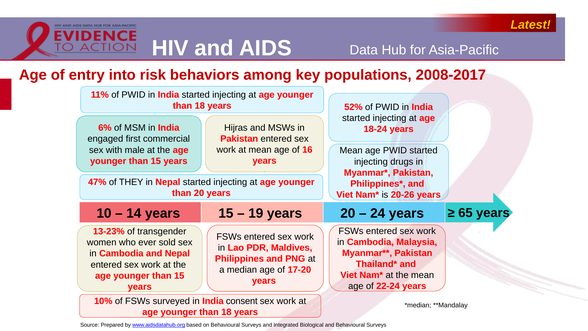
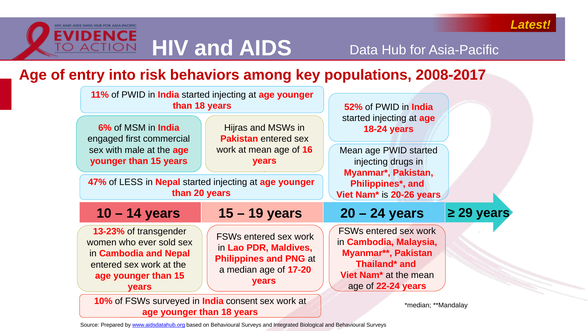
THEY: THEY -> LESS
65: 65 -> 29
